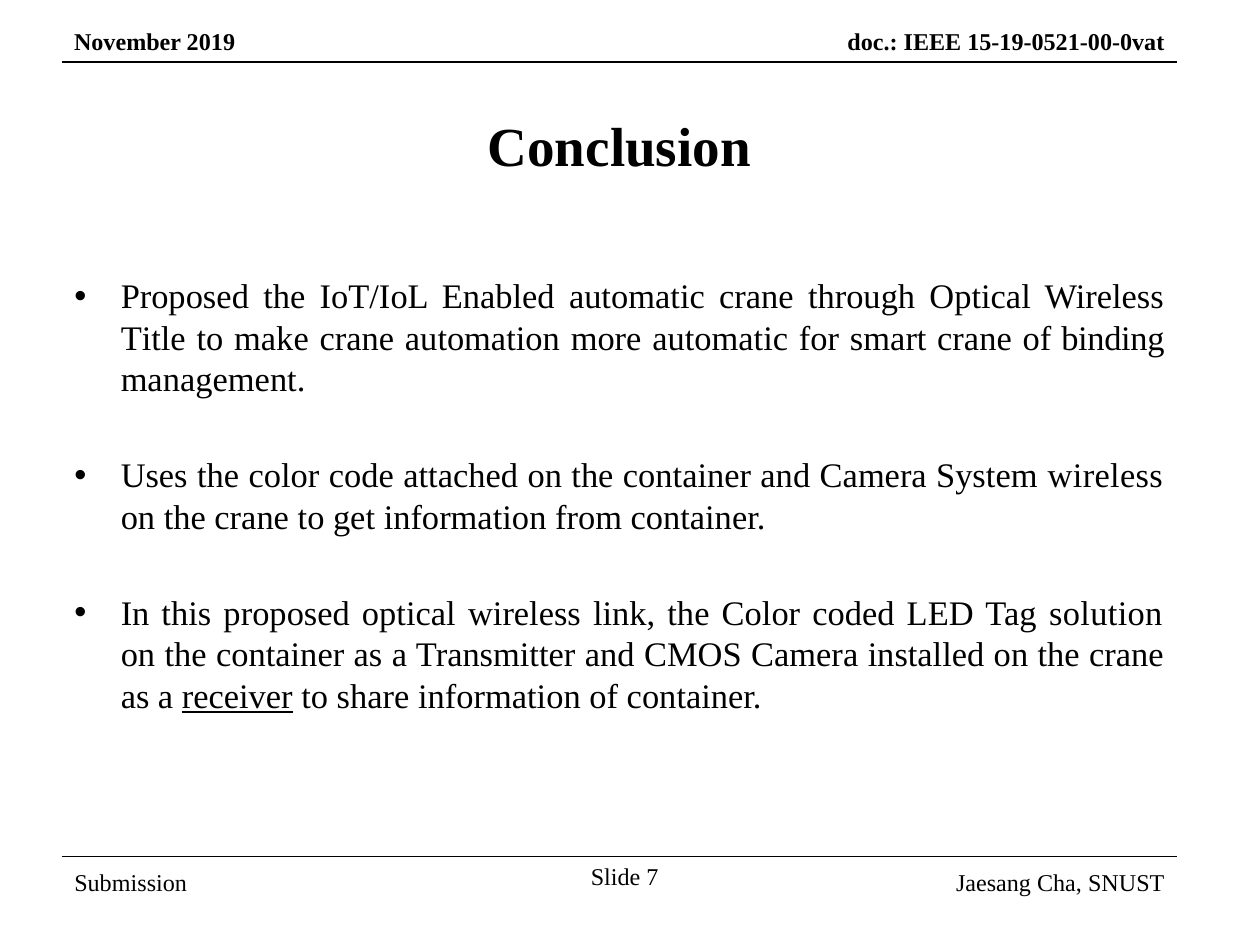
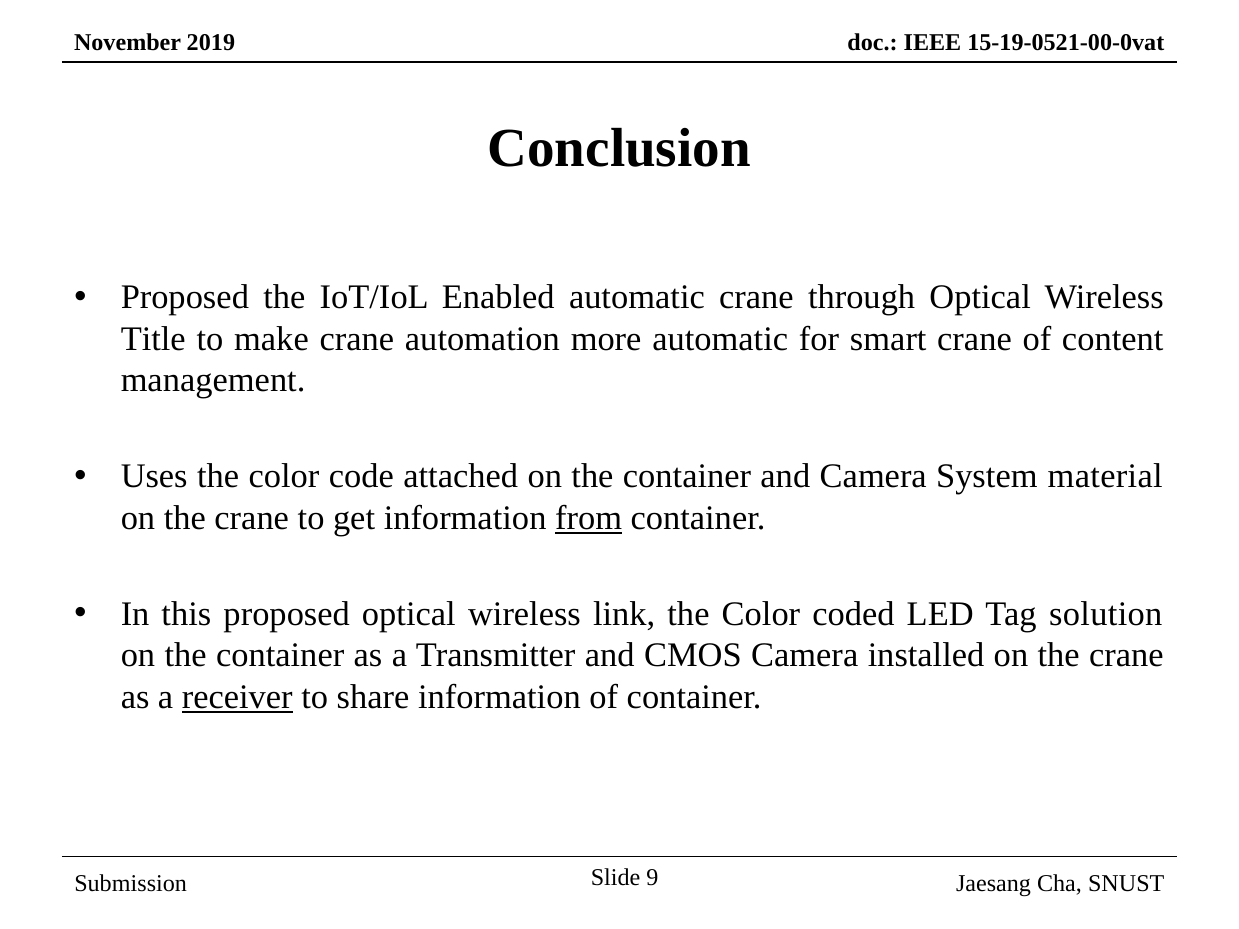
binding: binding -> content
System wireless: wireless -> material
from underline: none -> present
7: 7 -> 9
